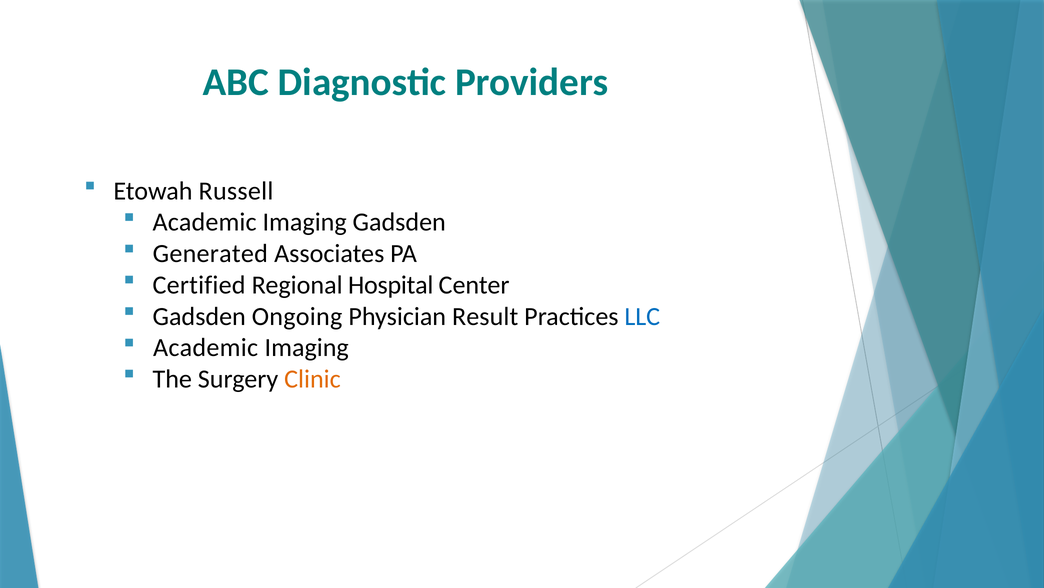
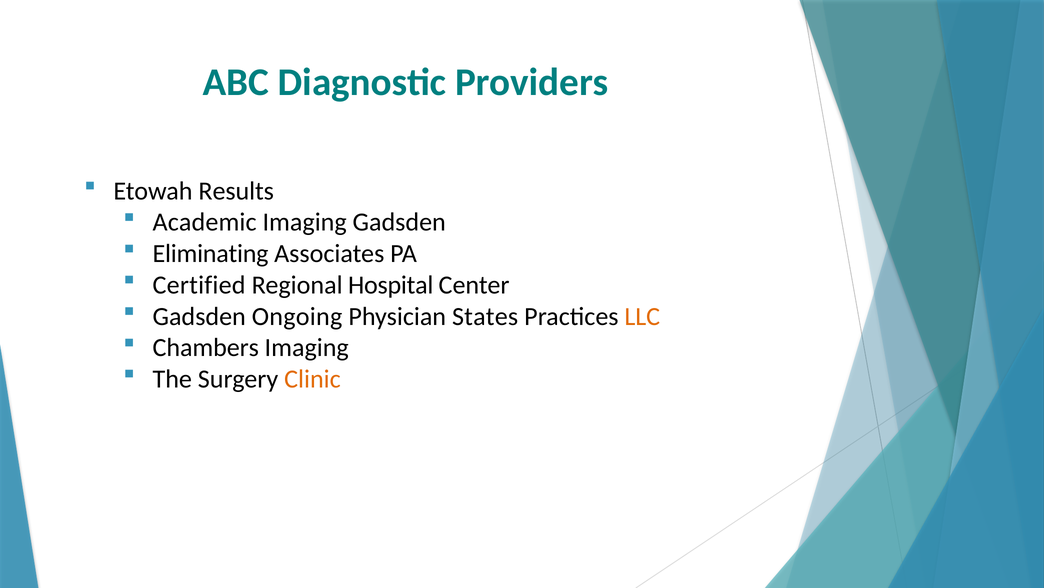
Russell: Russell -> Results
Generated: Generated -> Eliminating
Result: Result -> States
LLC colour: blue -> orange
Academic at (206, 347): Academic -> Chambers
